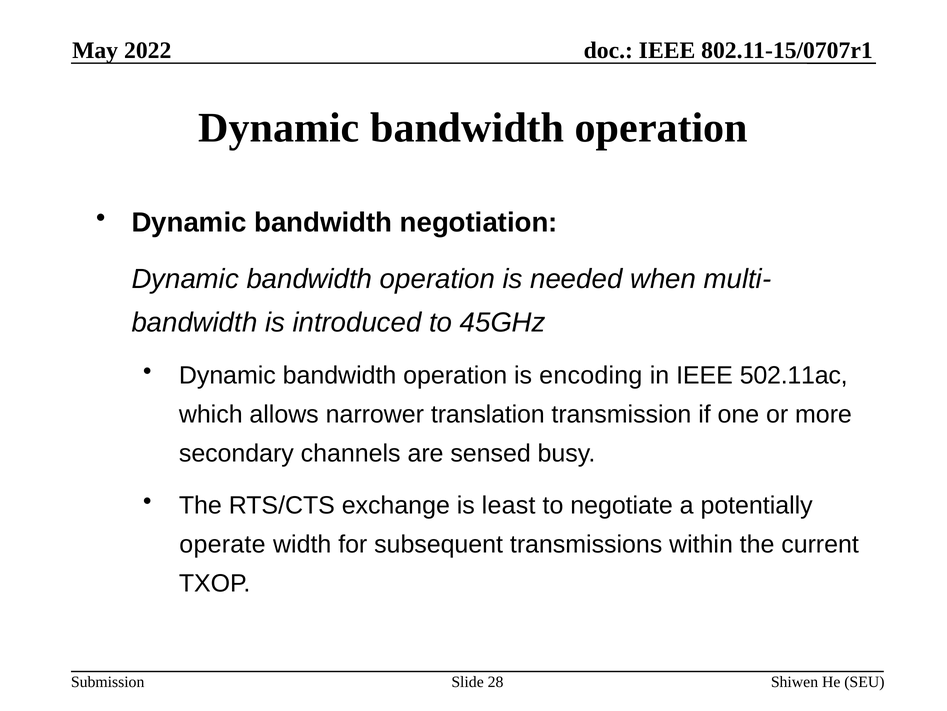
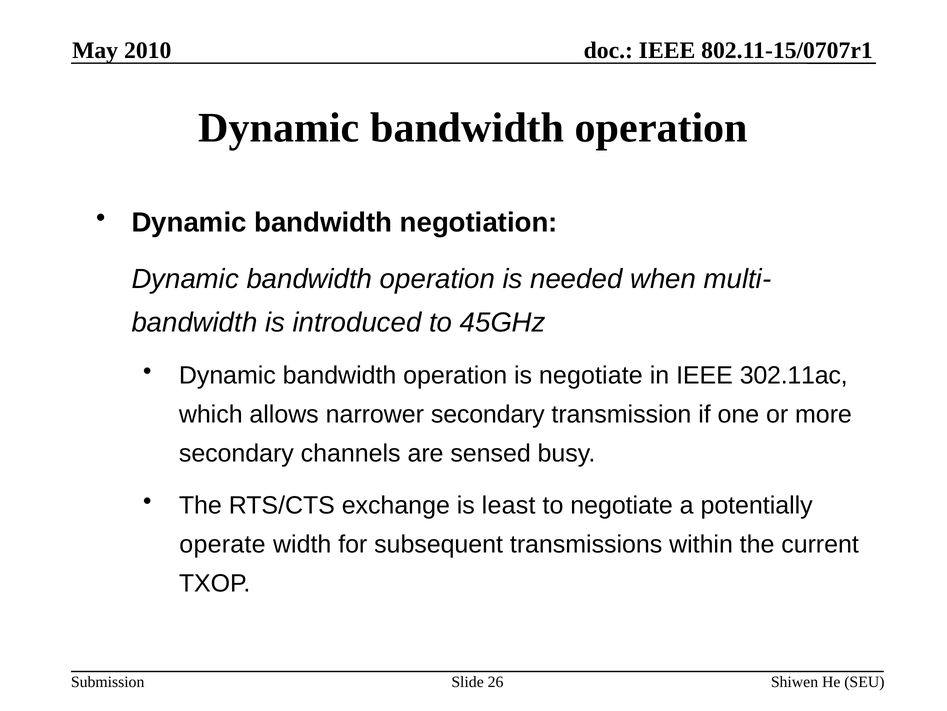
2022: 2022 -> 2010
is encoding: encoding -> negotiate
502.11ac: 502.11ac -> 302.11ac
narrower translation: translation -> secondary
28: 28 -> 26
